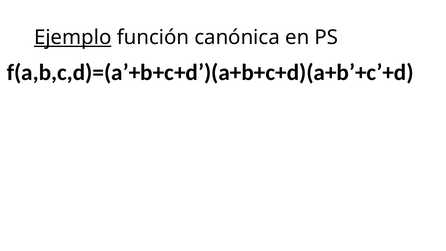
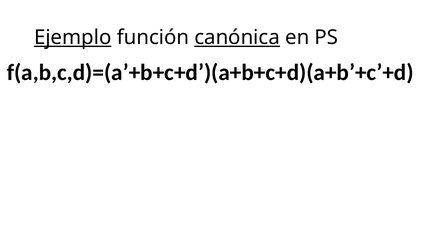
canónica underline: none -> present
